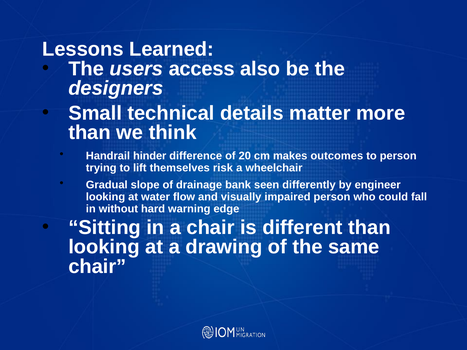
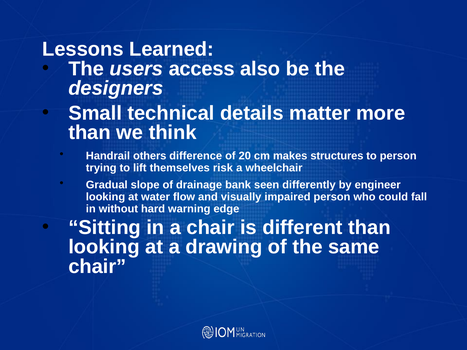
hinder: hinder -> others
outcomes: outcomes -> structures
